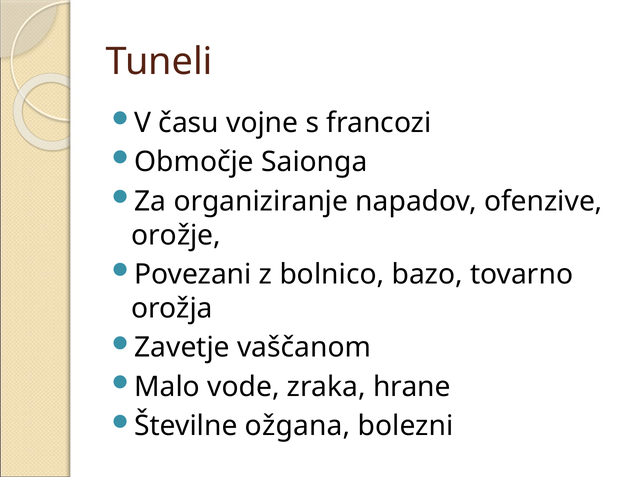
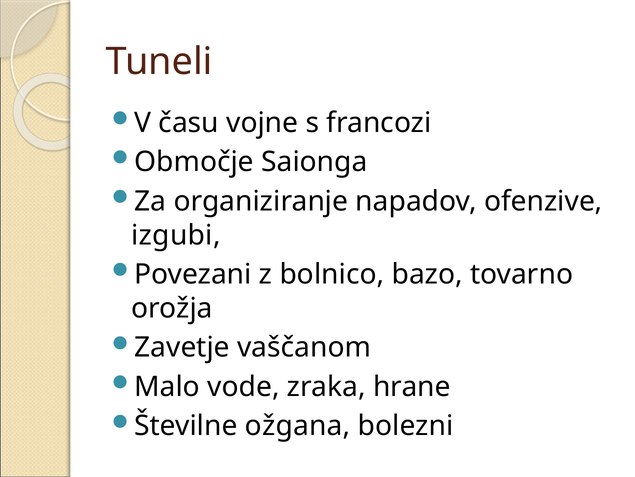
orožje: orožje -> izgubi
